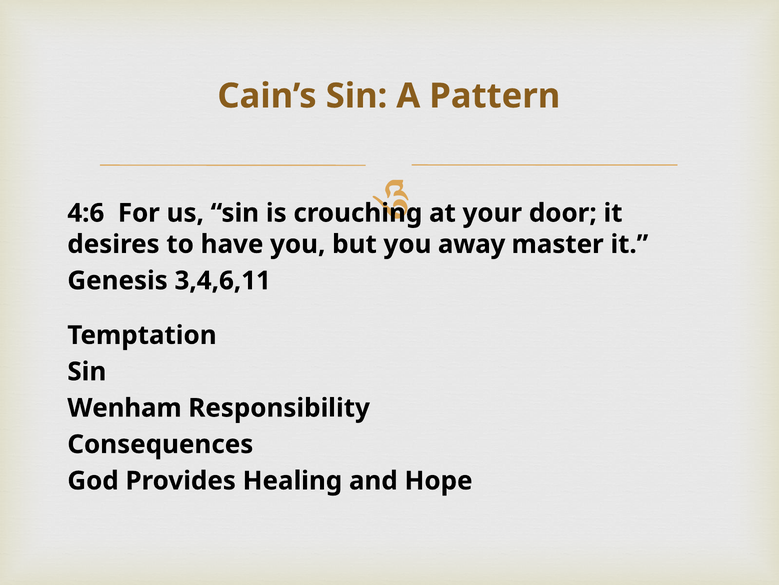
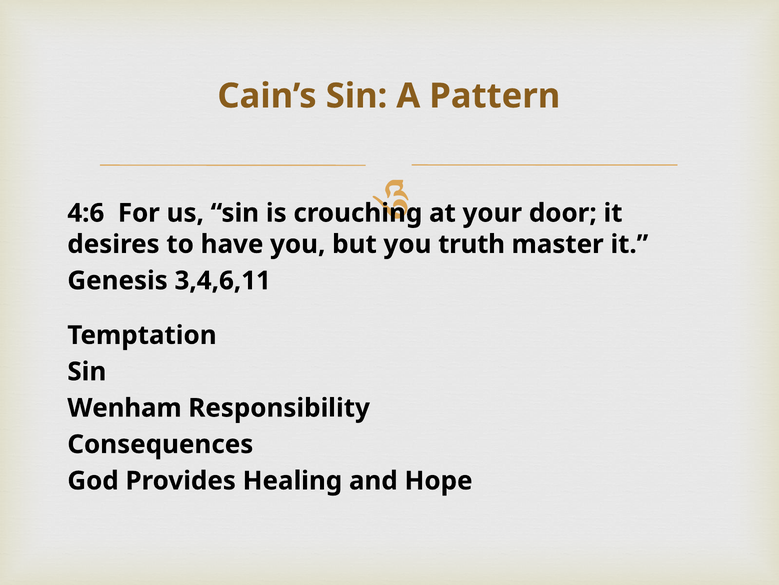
away: away -> truth
